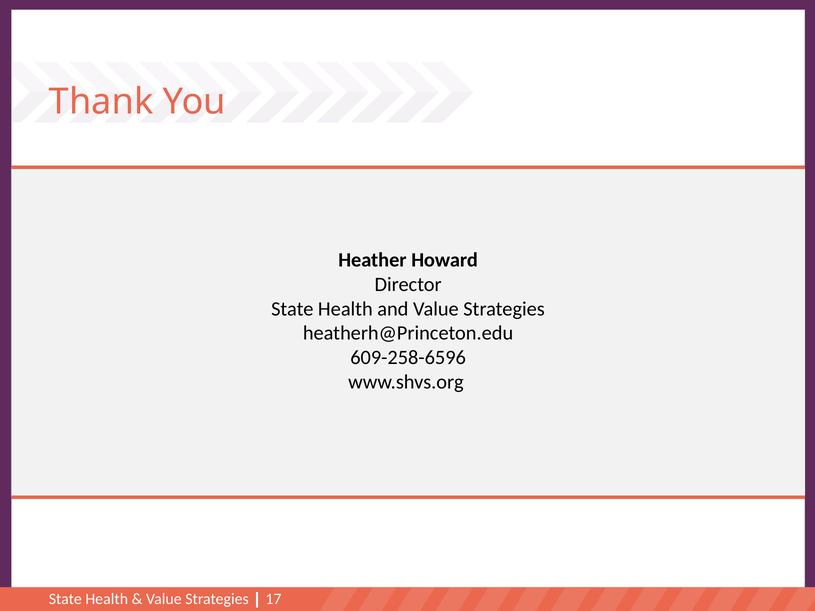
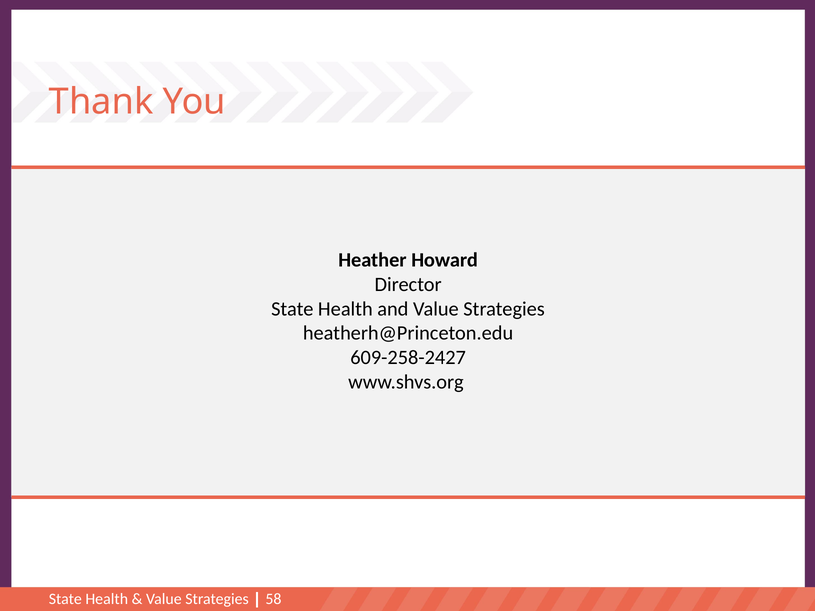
609-258-6596: 609-258-6596 -> 609-258-2427
17: 17 -> 58
